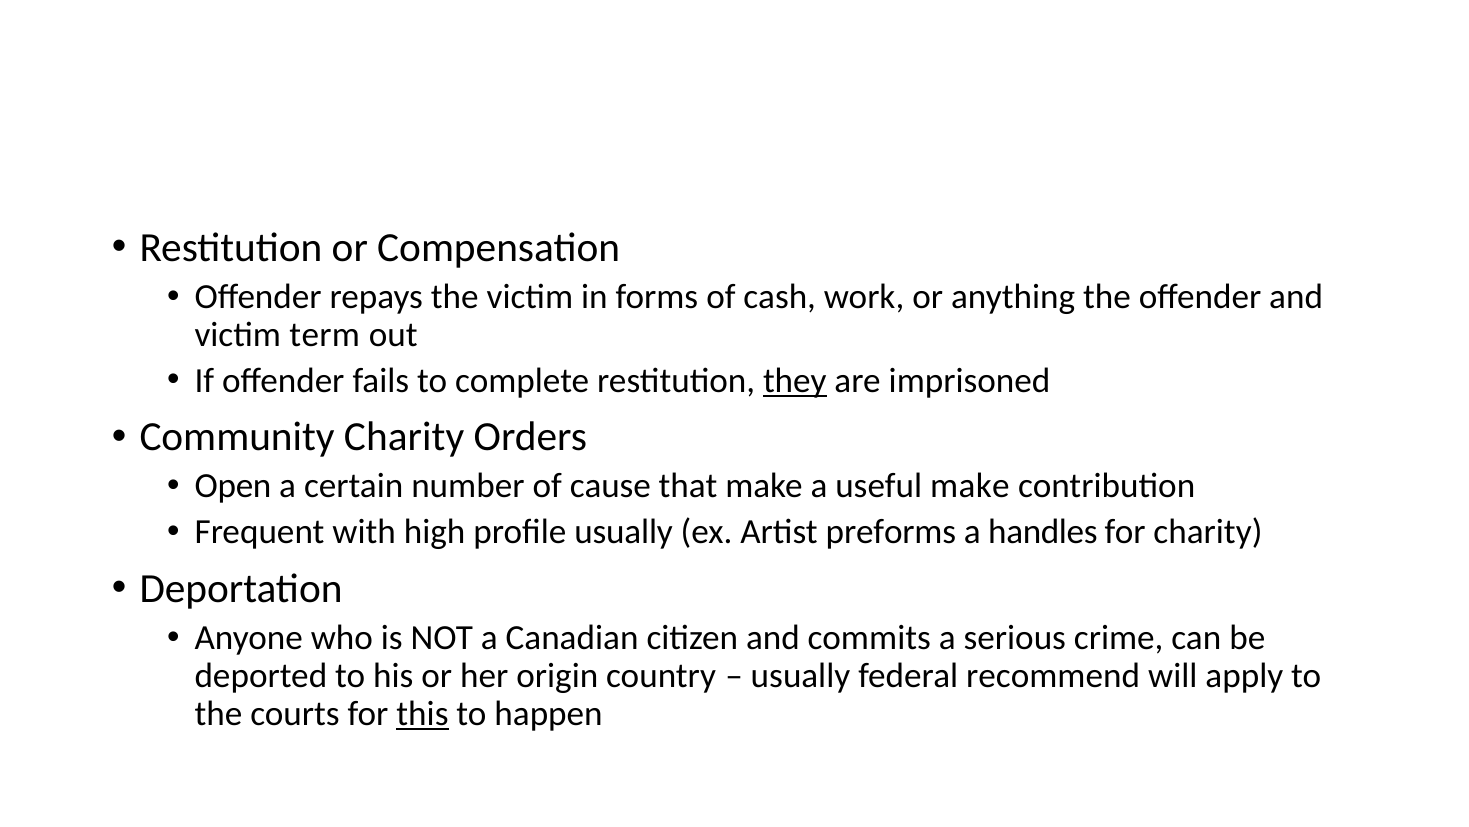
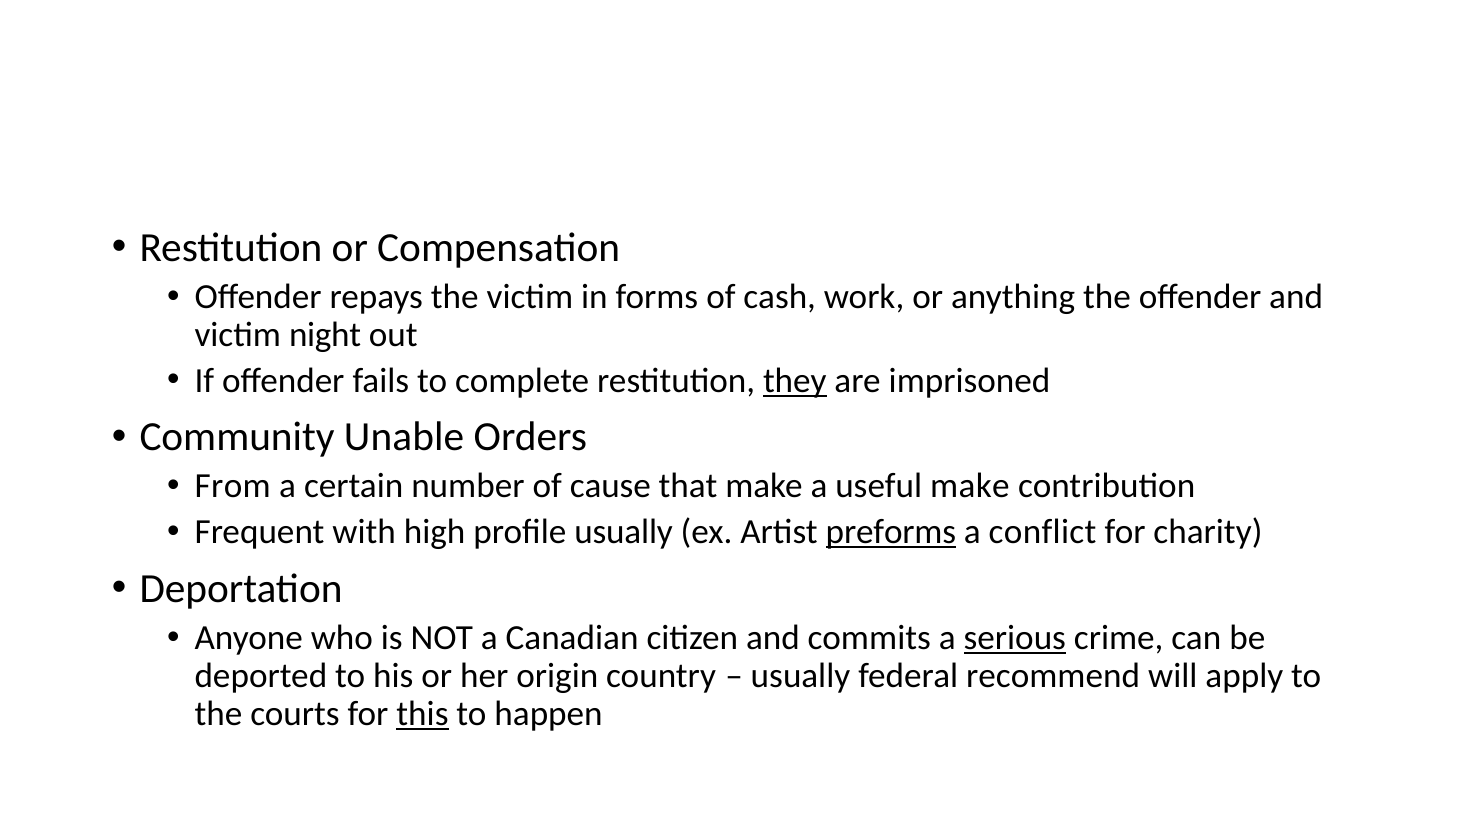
term: term -> night
Community Charity: Charity -> Unable
Open: Open -> From
preforms underline: none -> present
handles: handles -> conflict
serious underline: none -> present
